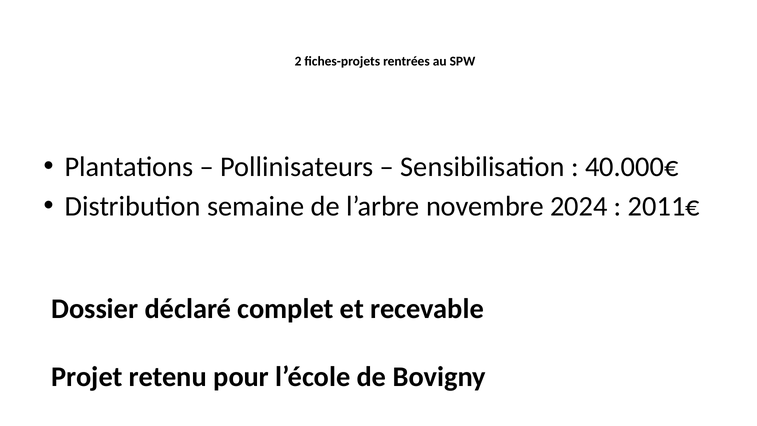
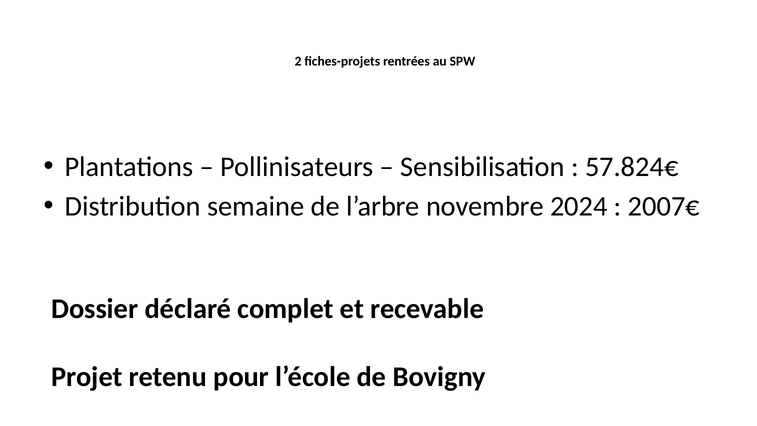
40.000€: 40.000€ -> 57.824€
2011€: 2011€ -> 2007€
